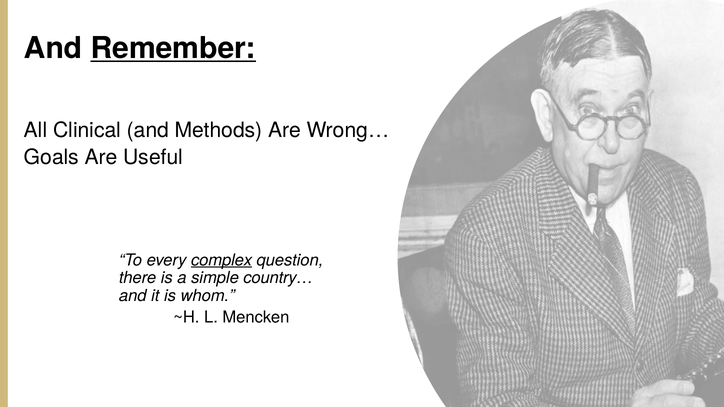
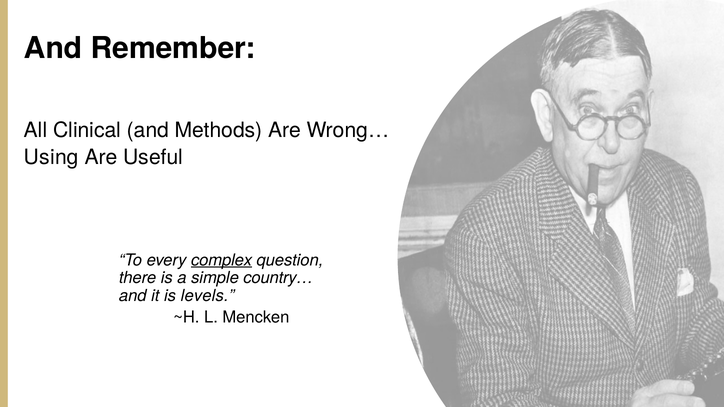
Remember underline: present -> none
Goals: Goals -> Using
whom: whom -> levels
